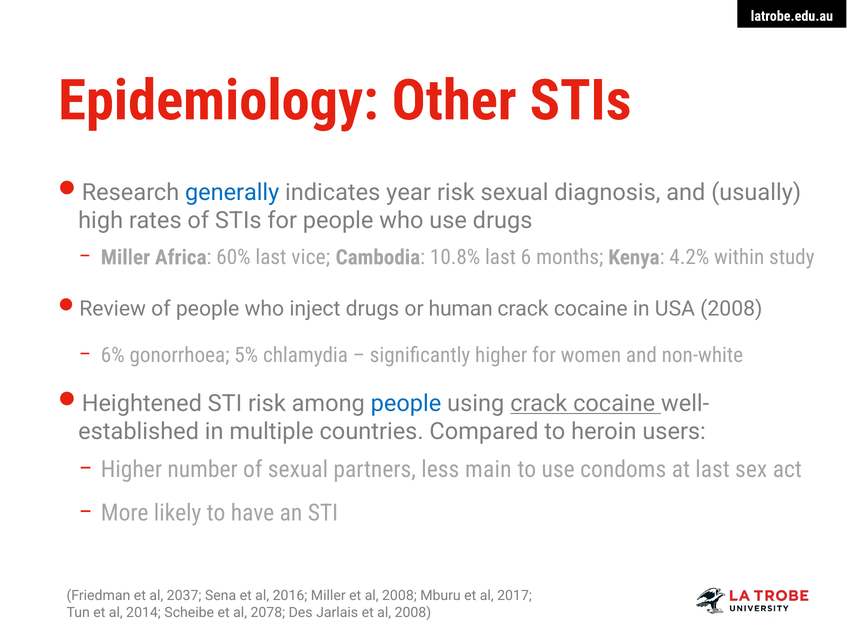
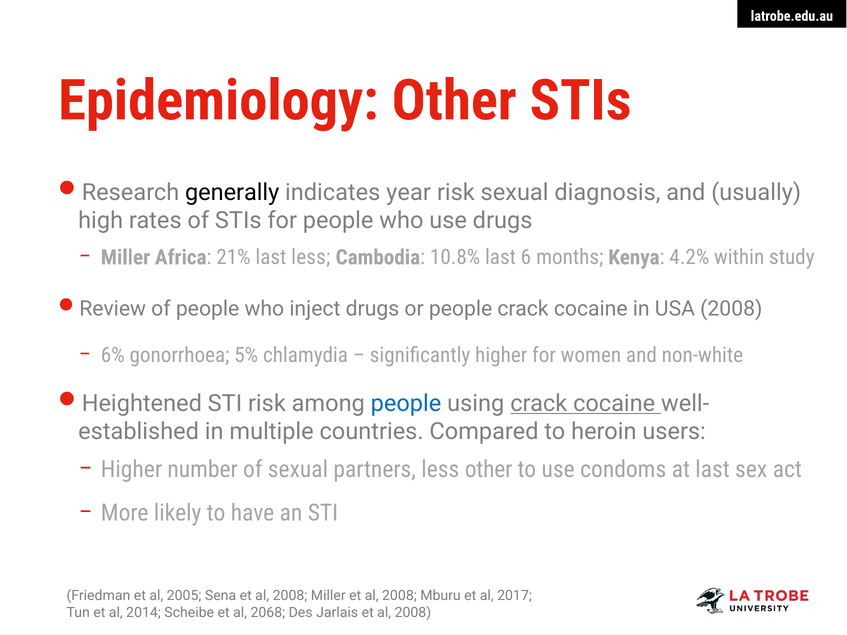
generally colour: blue -> black
60%: 60% -> 21%
last vice: vice -> less
or human: human -> people
less main: main -> other
2037: 2037 -> 2005
Sena et al 2016: 2016 -> 2008
2078: 2078 -> 2068
